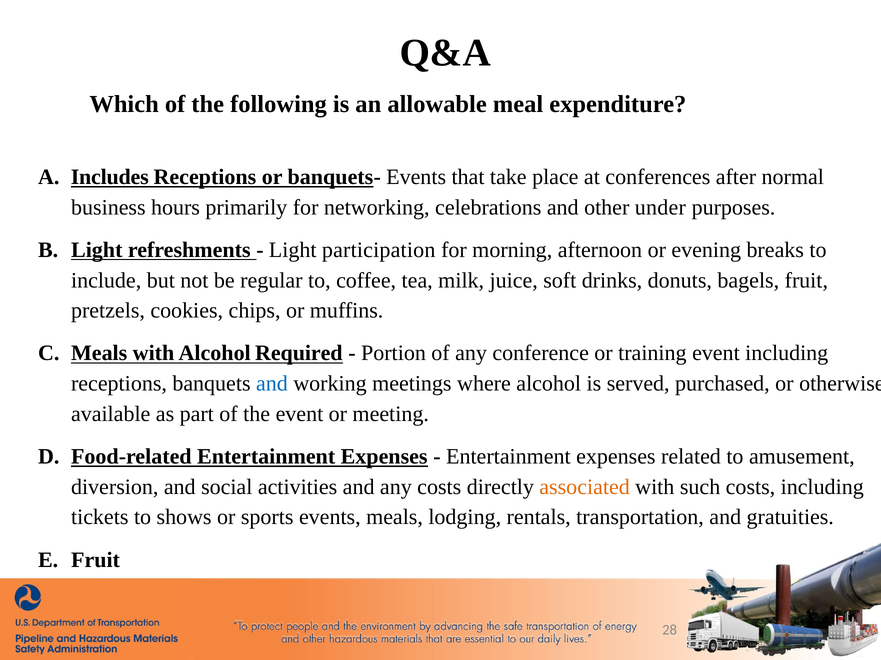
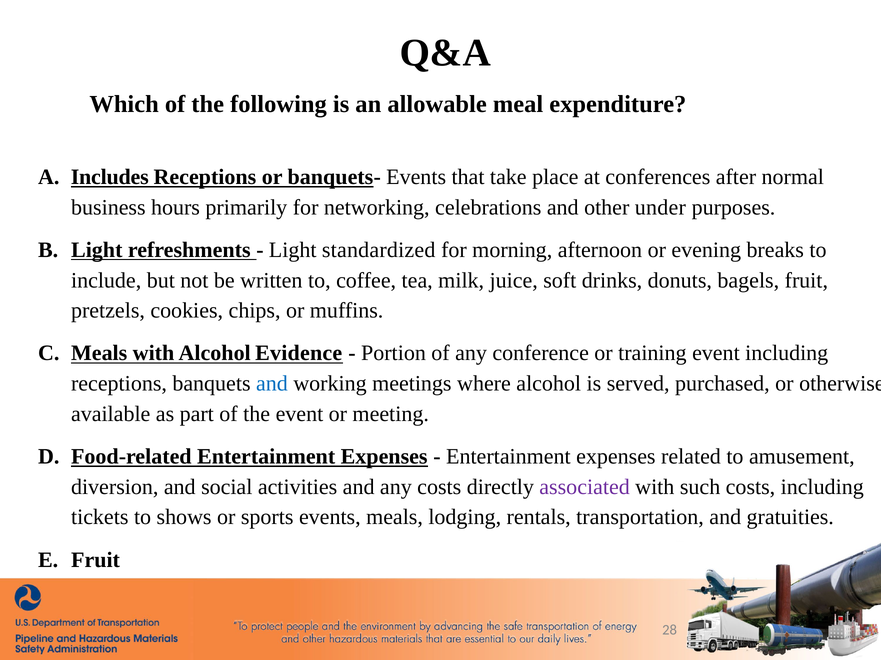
participation: participation -> standardized
regular: regular -> written
Required: Required -> Evidence
associated colour: orange -> purple
